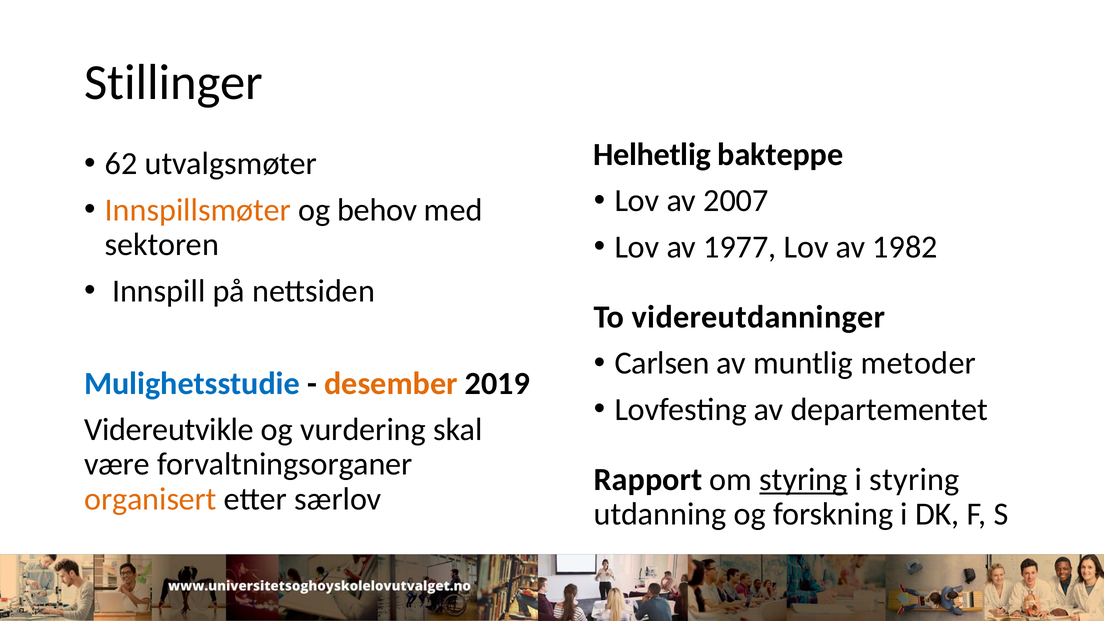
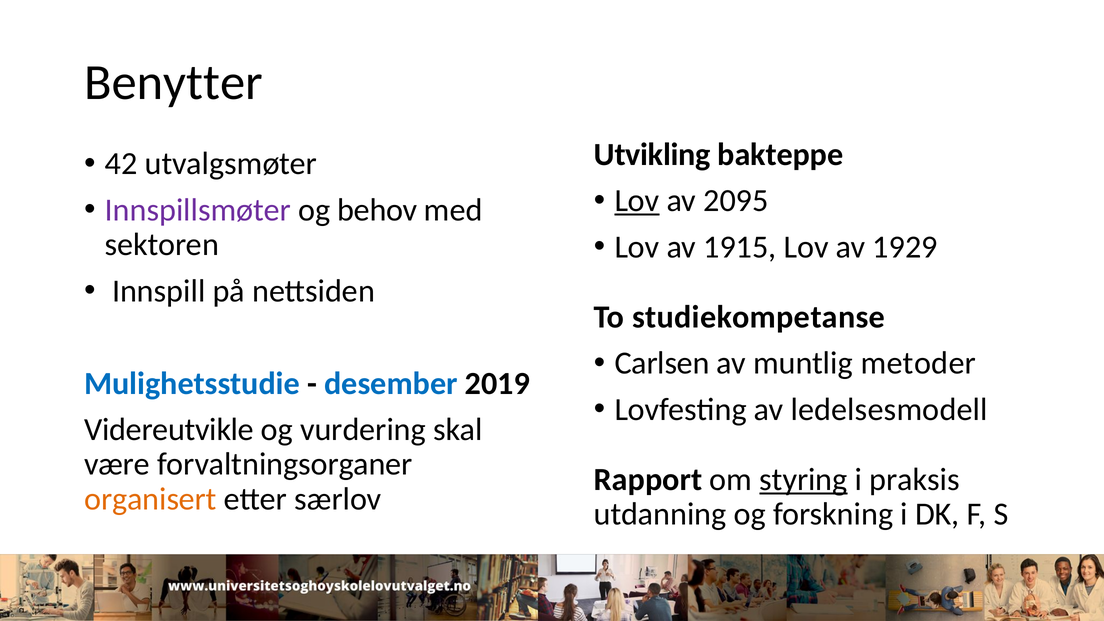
Stillinger: Stillinger -> Benytter
Helhetlig: Helhetlig -> Utvikling
62: 62 -> 42
Lov at (637, 201) underline: none -> present
2007: 2007 -> 2095
Innspillsmøter colour: orange -> purple
1977: 1977 -> 1915
1982: 1982 -> 1929
videreutdanninger: videreutdanninger -> studiekompetanse
desember colour: orange -> blue
departementet: departementet -> ledelsesmodell
i styring: styring -> praksis
